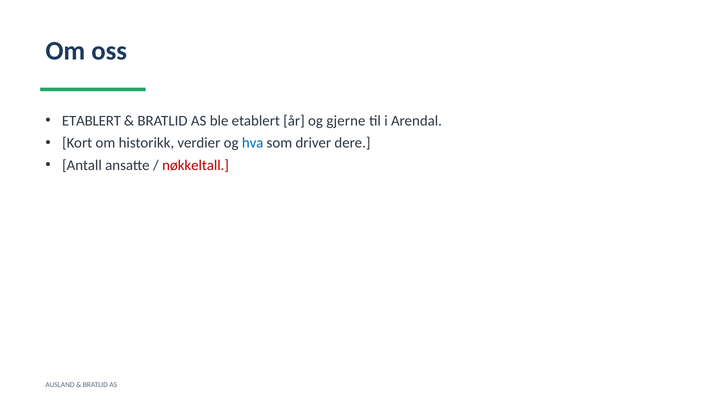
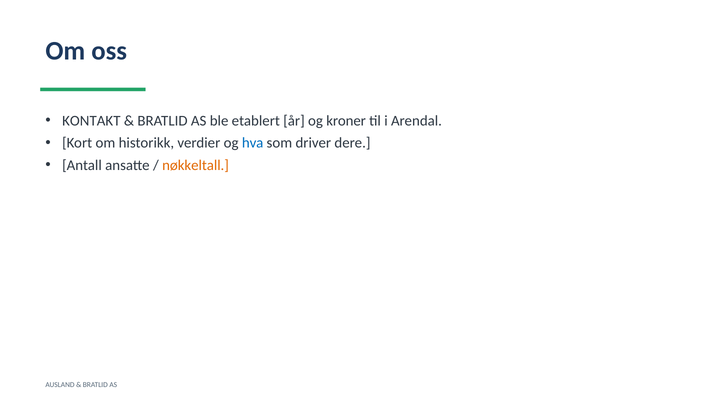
ETABLERT at (91, 121): ETABLERT -> KONTAKT
gjerne: gjerne -> kroner
nøkkeltall colour: red -> orange
